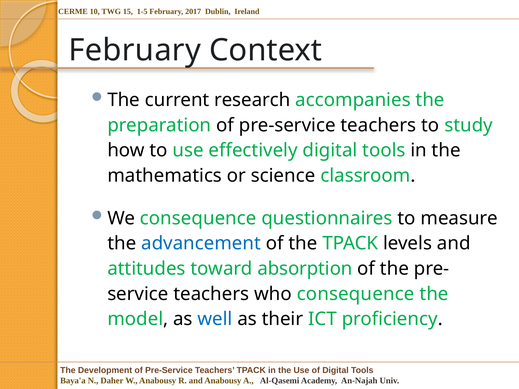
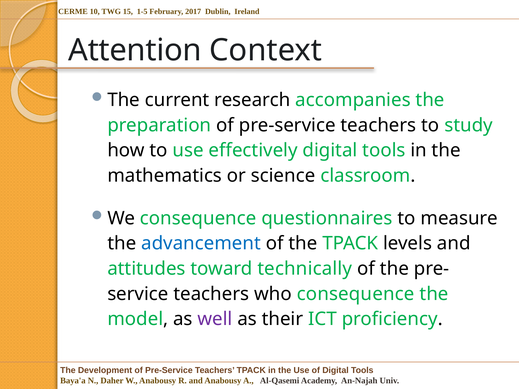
February at (135, 50): February -> Attention
absorption: absorption -> technically
well colour: blue -> purple
